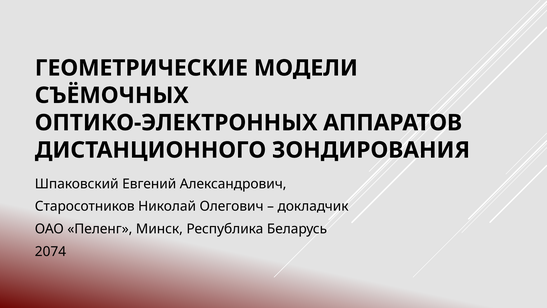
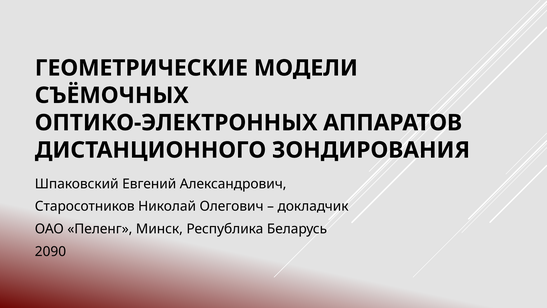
2074: 2074 -> 2090
